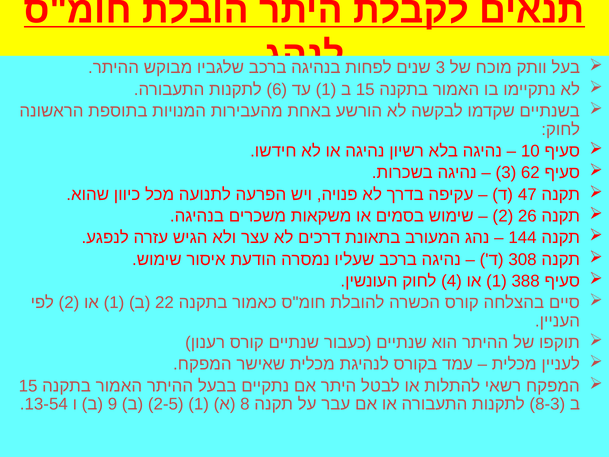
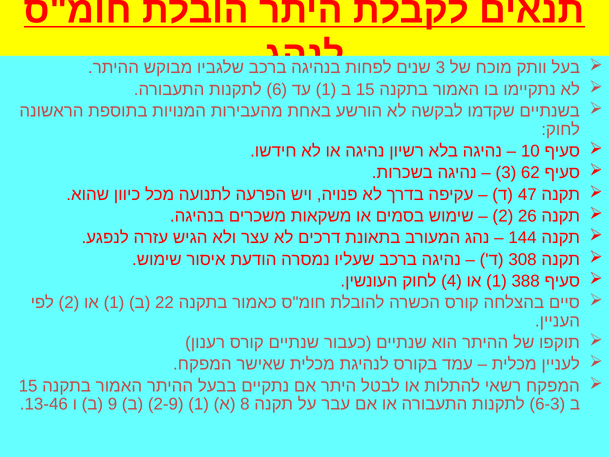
13-54: 13-54 -> 13-46
2-5: 2-5 -> 2-9
8-3: 8-3 -> 6-3
